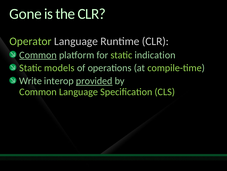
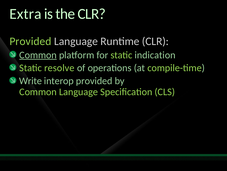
Gone: Gone -> Extra
Operator at (31, 41): Operator -> Provided
models: models -> resolve
provided at (94, 81) underline: present -> none
